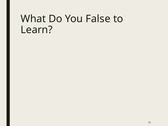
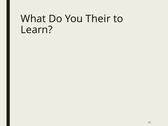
False: False -> Their
